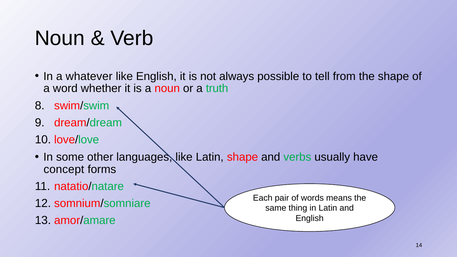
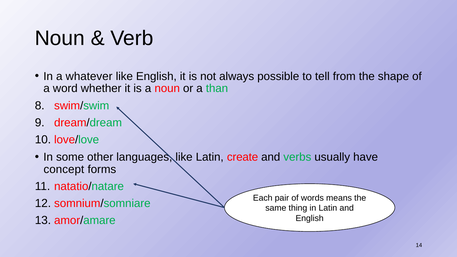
truth: truth -> than
Latin shape: shape -> create
